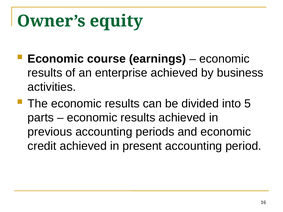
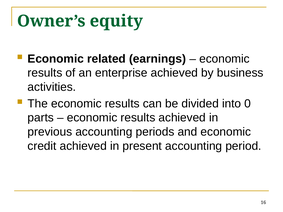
course: course -> related
5: 5 -> 0
